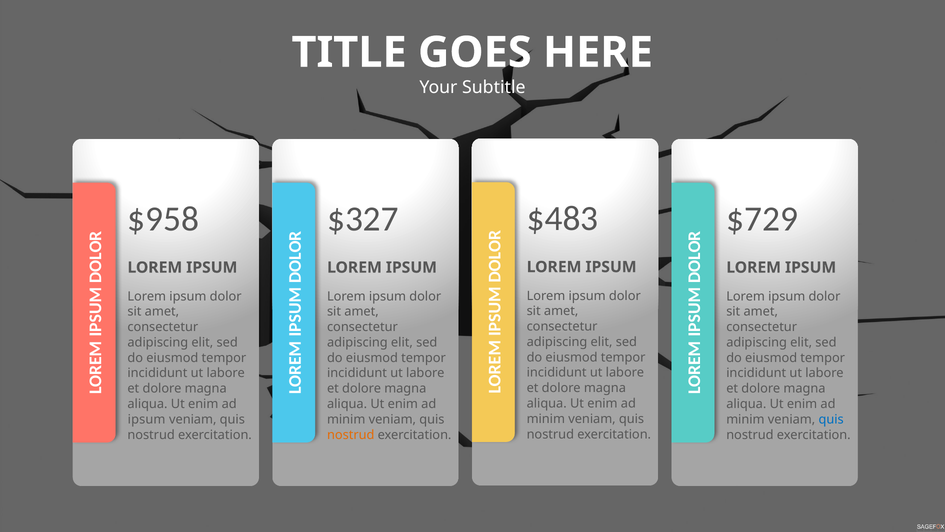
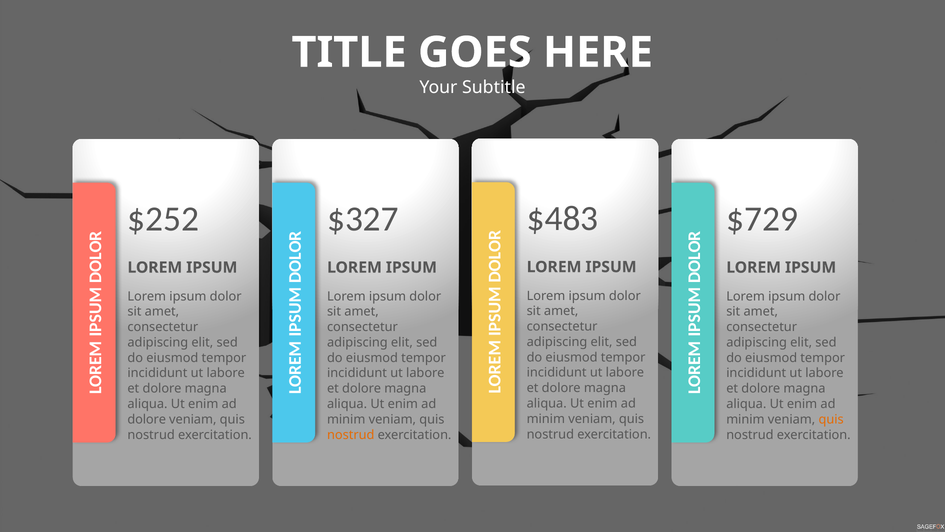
$958: $958 -> $252
ipsum at (147, 419): ipsum -> dolore
quis at (831, 419) colour: blue -> orange
